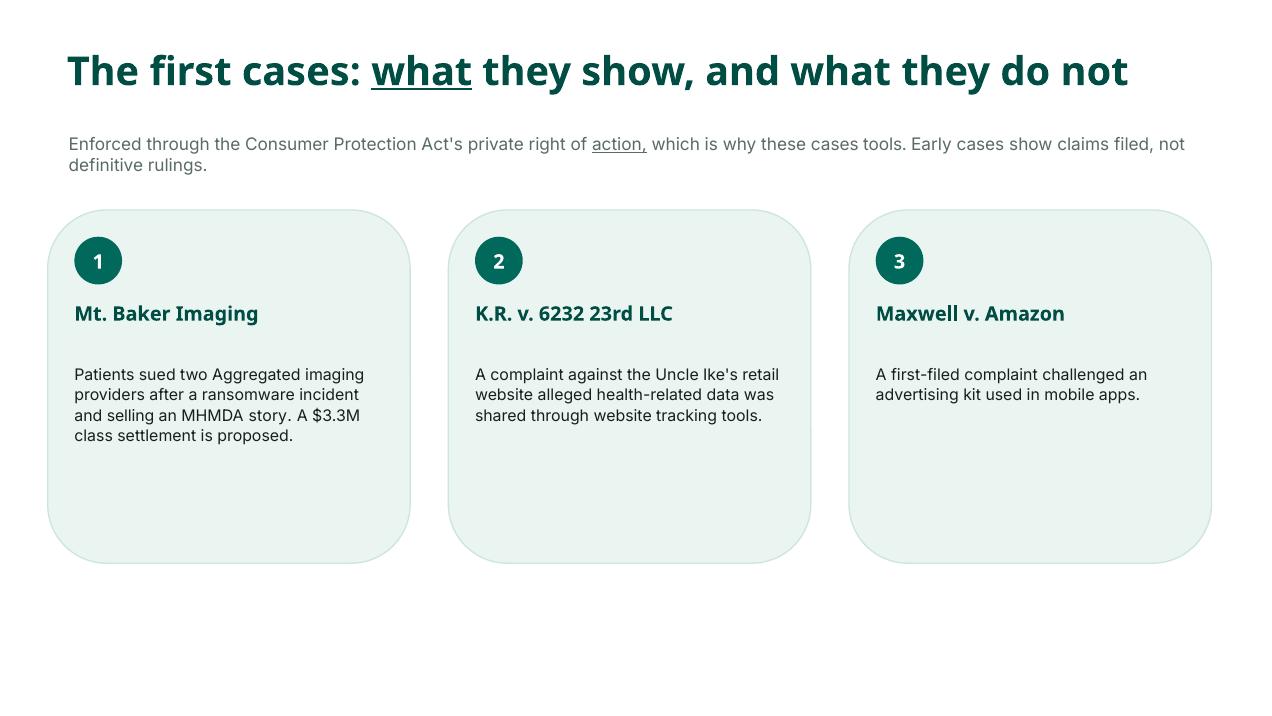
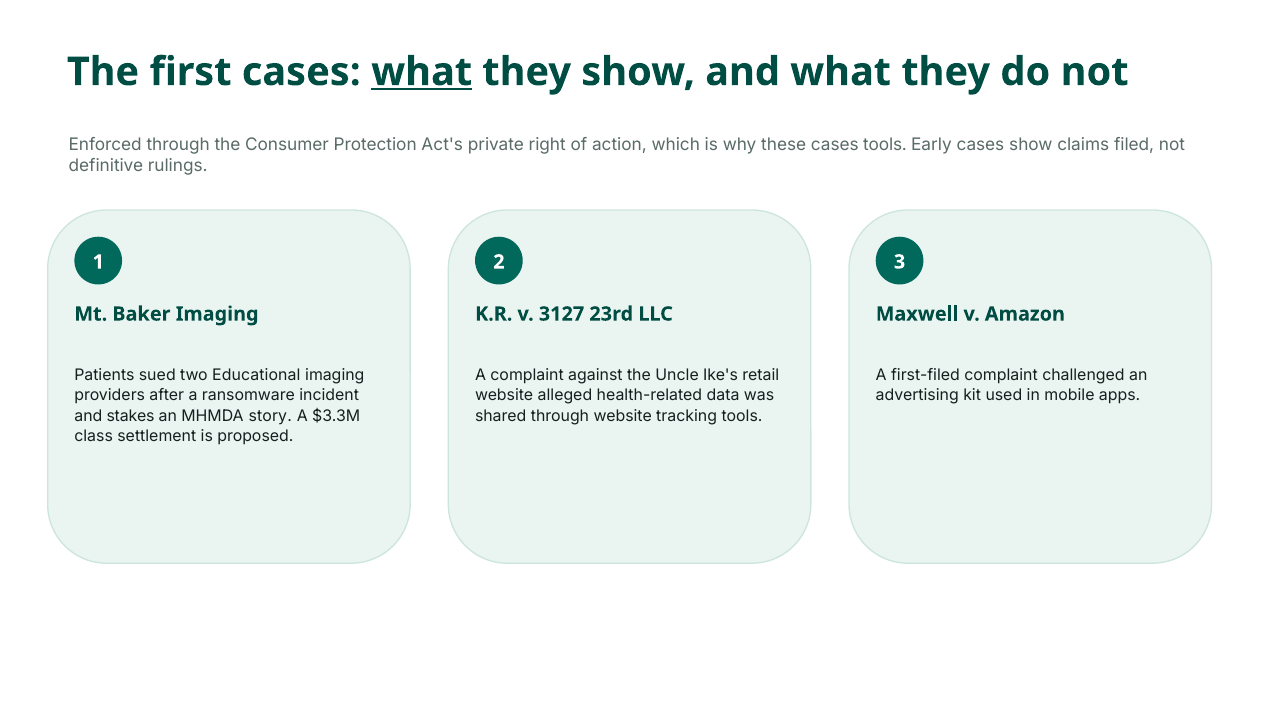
action underline: present -> none
6232: 6232 -> 3127
Aggregated: Aggregated -> Educational
selling: selling -> stakes
